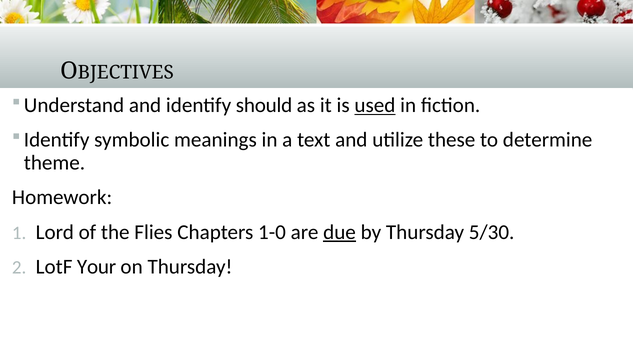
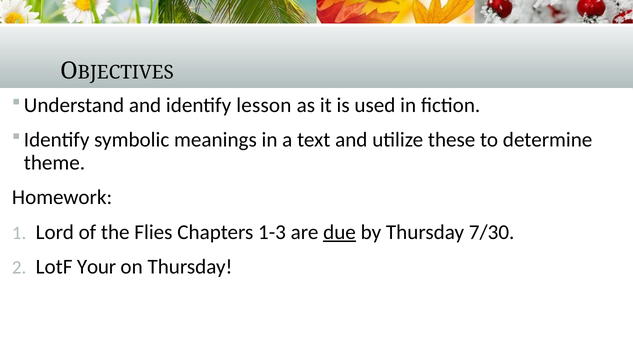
should: should -> lesson
used underline: present -> none
1-0: 1-0 -> 1-3
5/30: 5/30 -> 7/30
